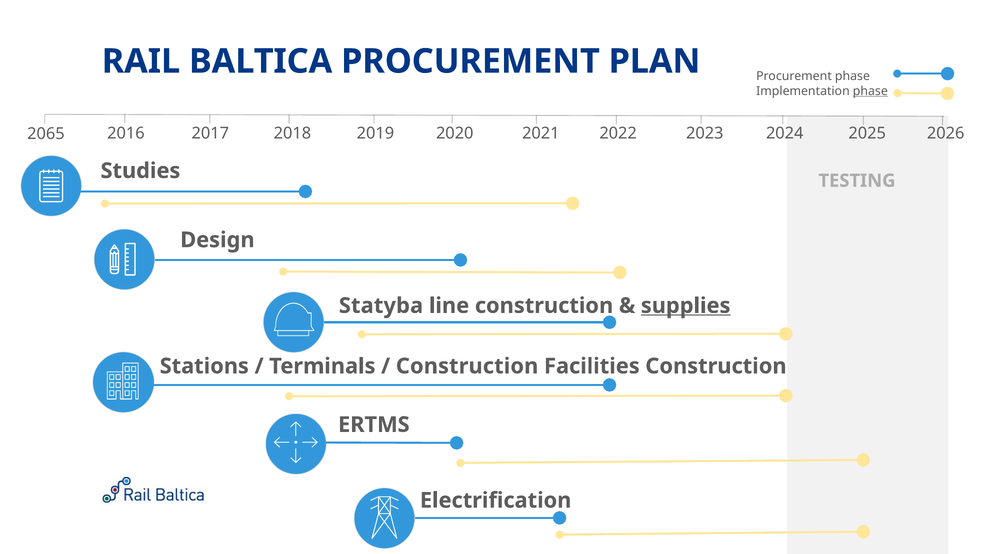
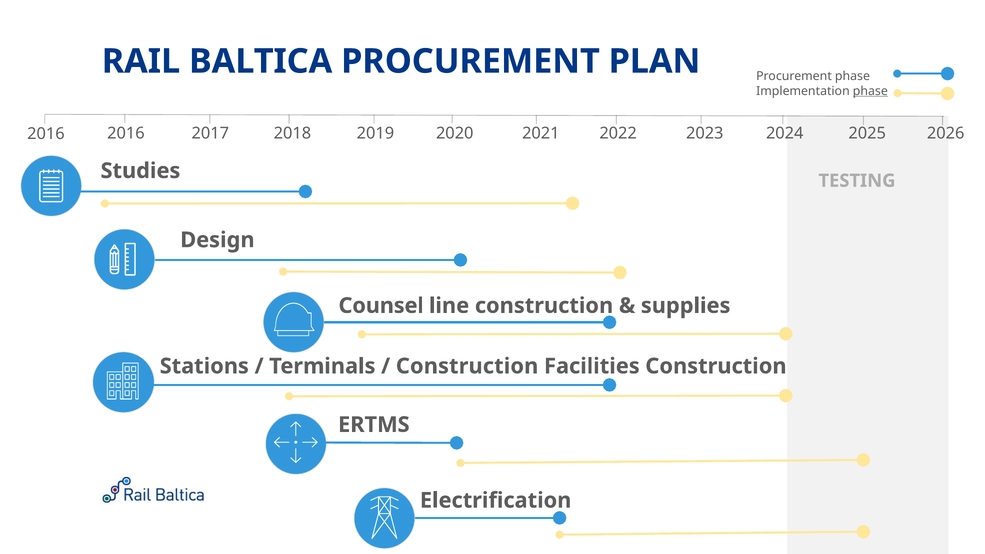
2065 at (46, 134): 2065 -> 2016
Statyba: Statyba -> Counsel
supplies underline: present -> none
